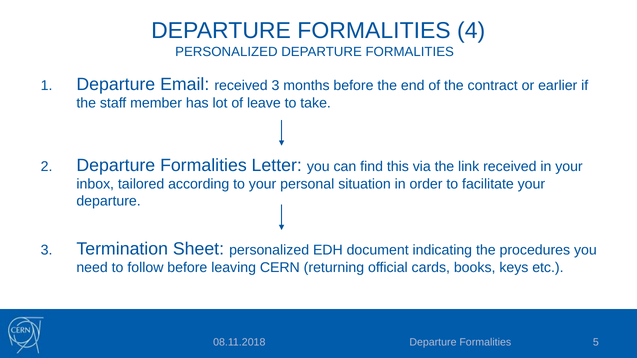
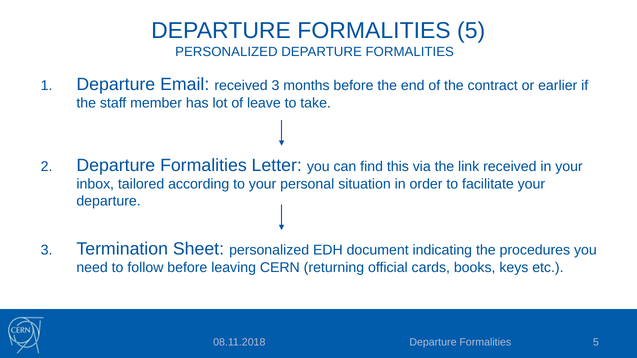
4 at (471, 31): 4 -> 5
